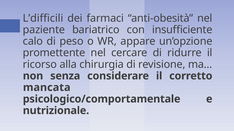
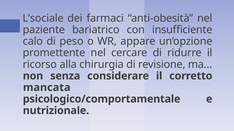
L’difficili: L’difficili -> L’sociale
